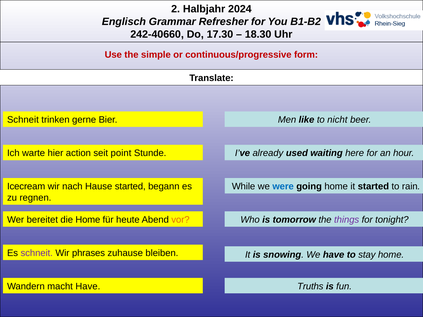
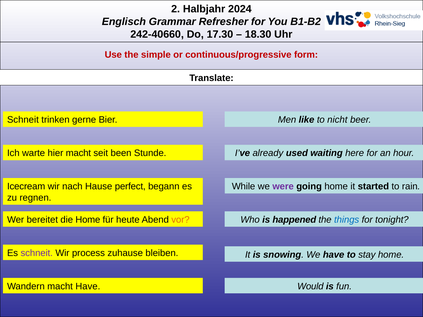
hier action: action -> macht
point: point -> been
Hause started: started -> perfect
were colour: blue -> purple
tomorrow: tomorrow -> happened
things colour: purple -> blue
phrases: phrases -> process
Truths: Truths -> Would
